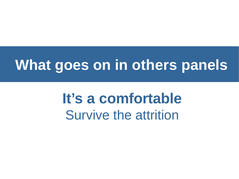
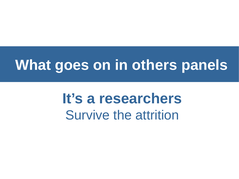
comfortable: comfortable -> researchers
